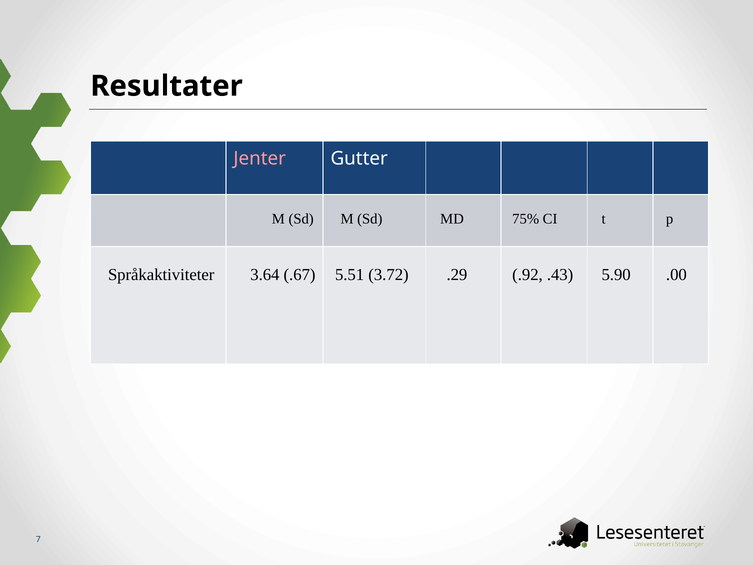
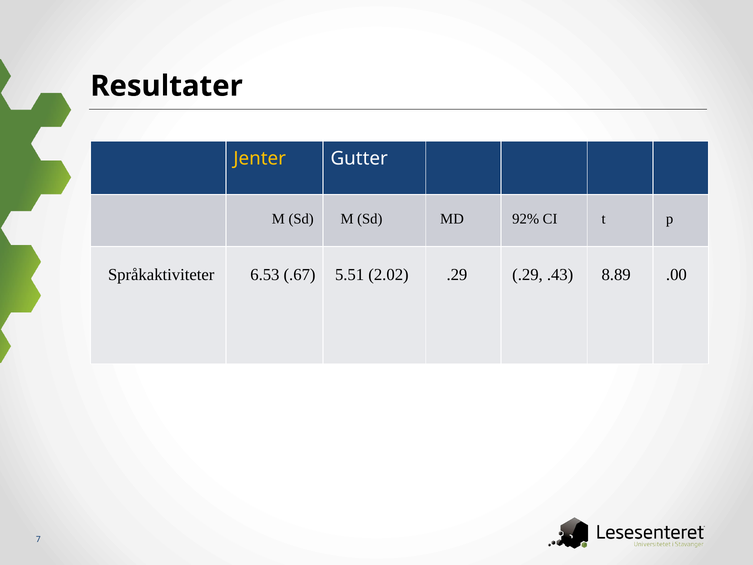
Jenter colour: pink -> yellow
75%: 75% -> 92%
3.64: 3.64 -> 6.53
3.72: 3.72 -> 2.02
.29 .92: .92 -> .29
5.90: 5.90 -> 8.89
